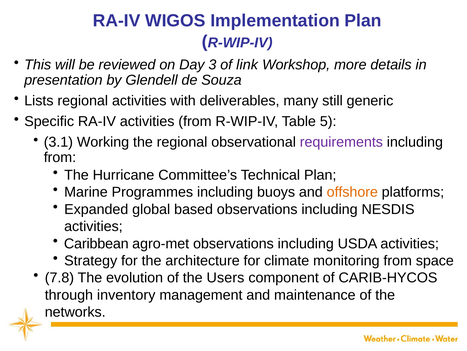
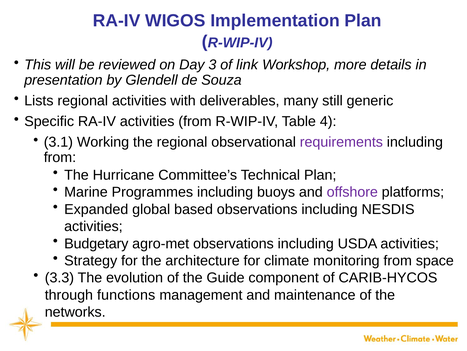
5: 5 -> 4
offshore colour: orange -> purple
Caribbean: Caribbean -> Budgetary
7.8: 7.8 -> 3.3
Users: Users -> Guide
inventory: inventory -> functions
